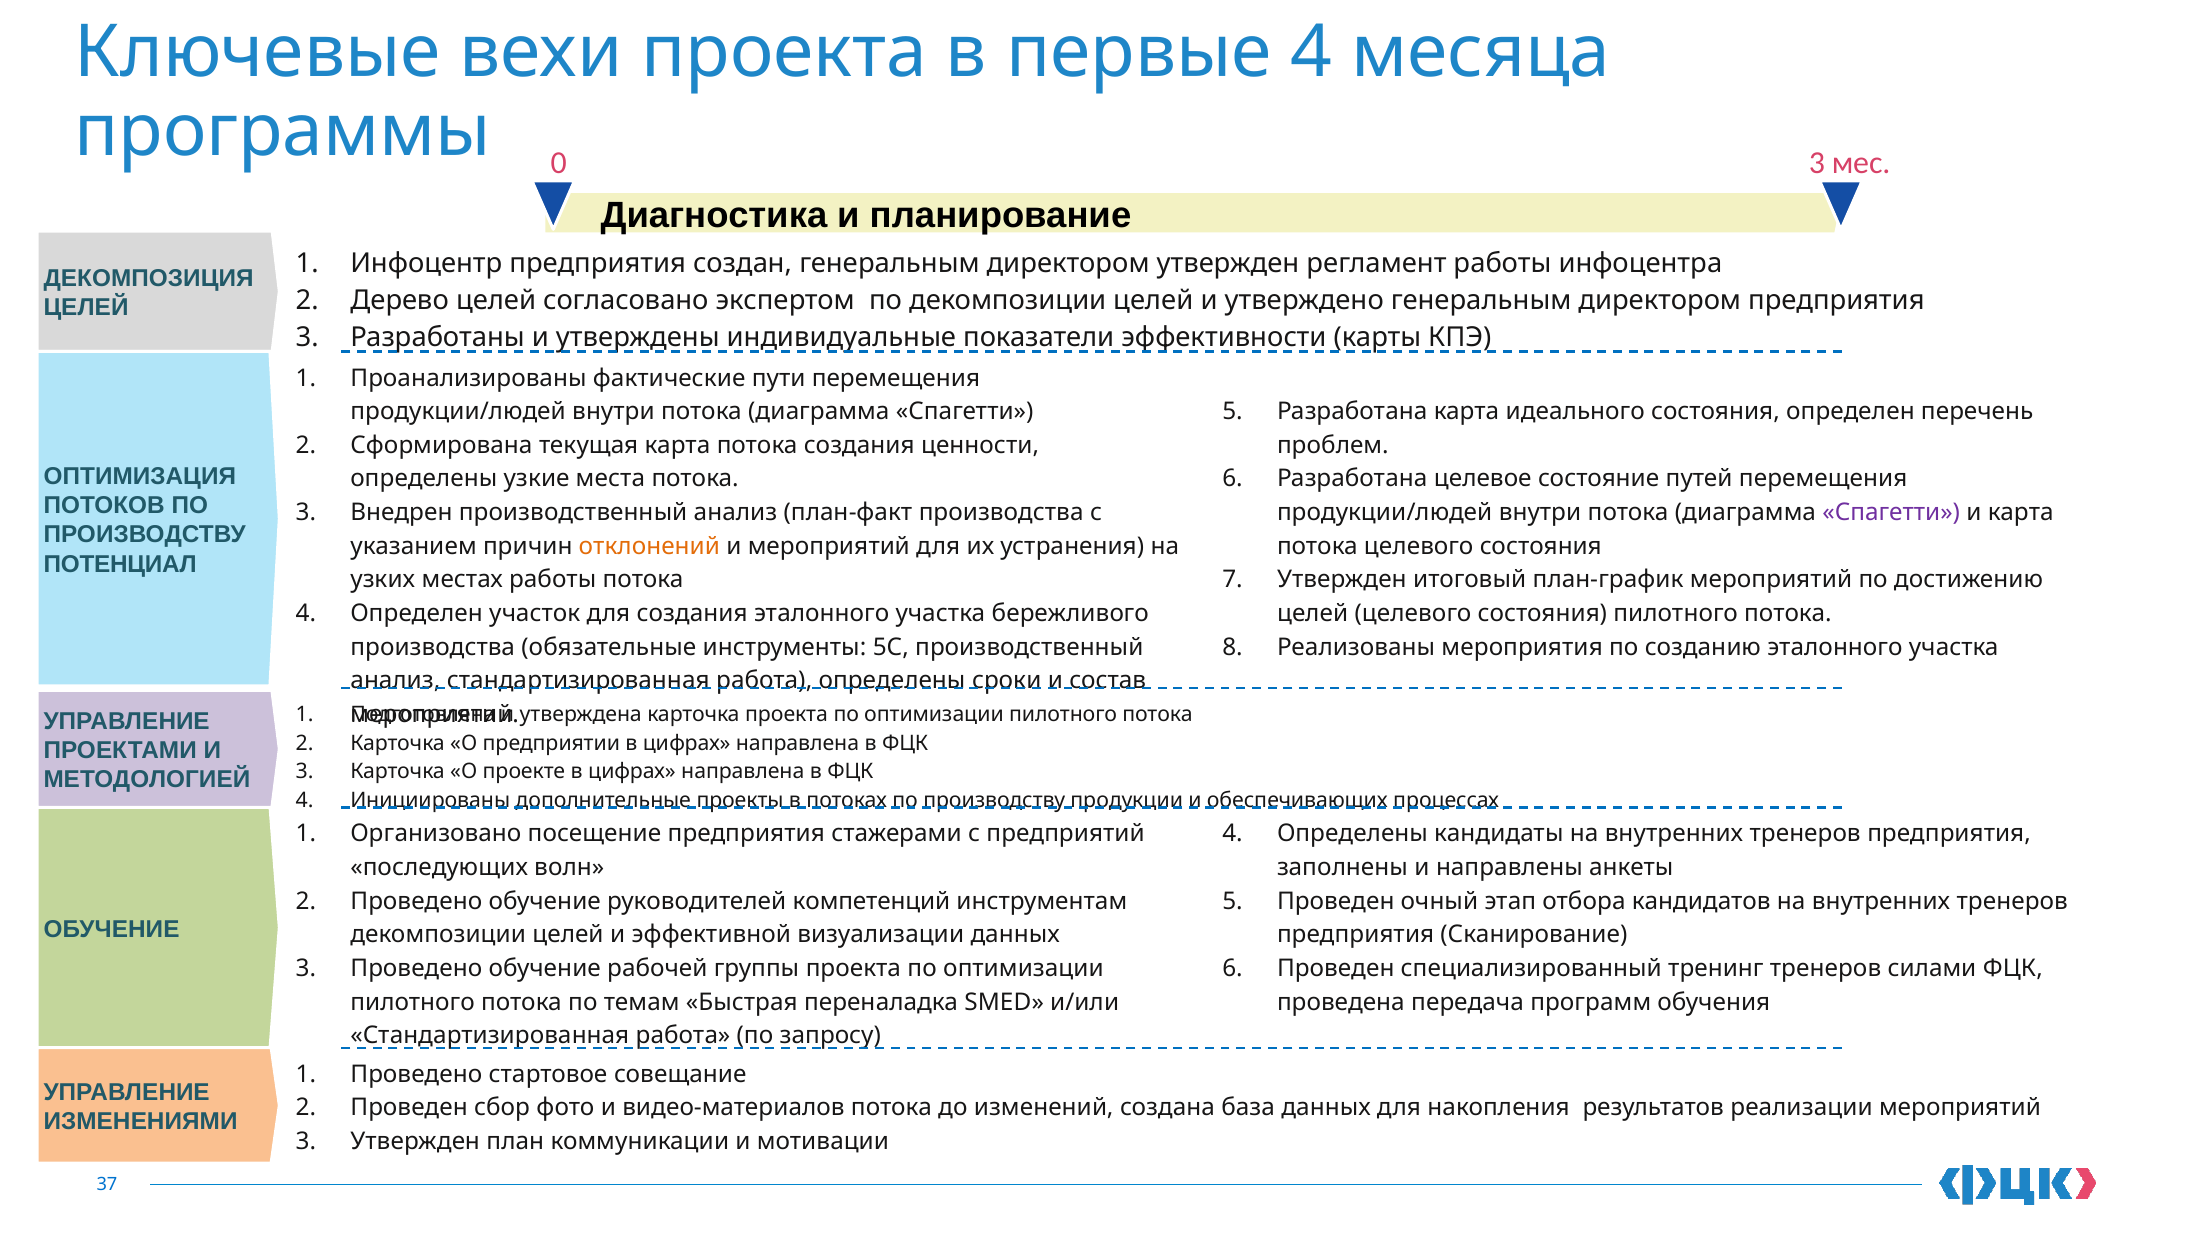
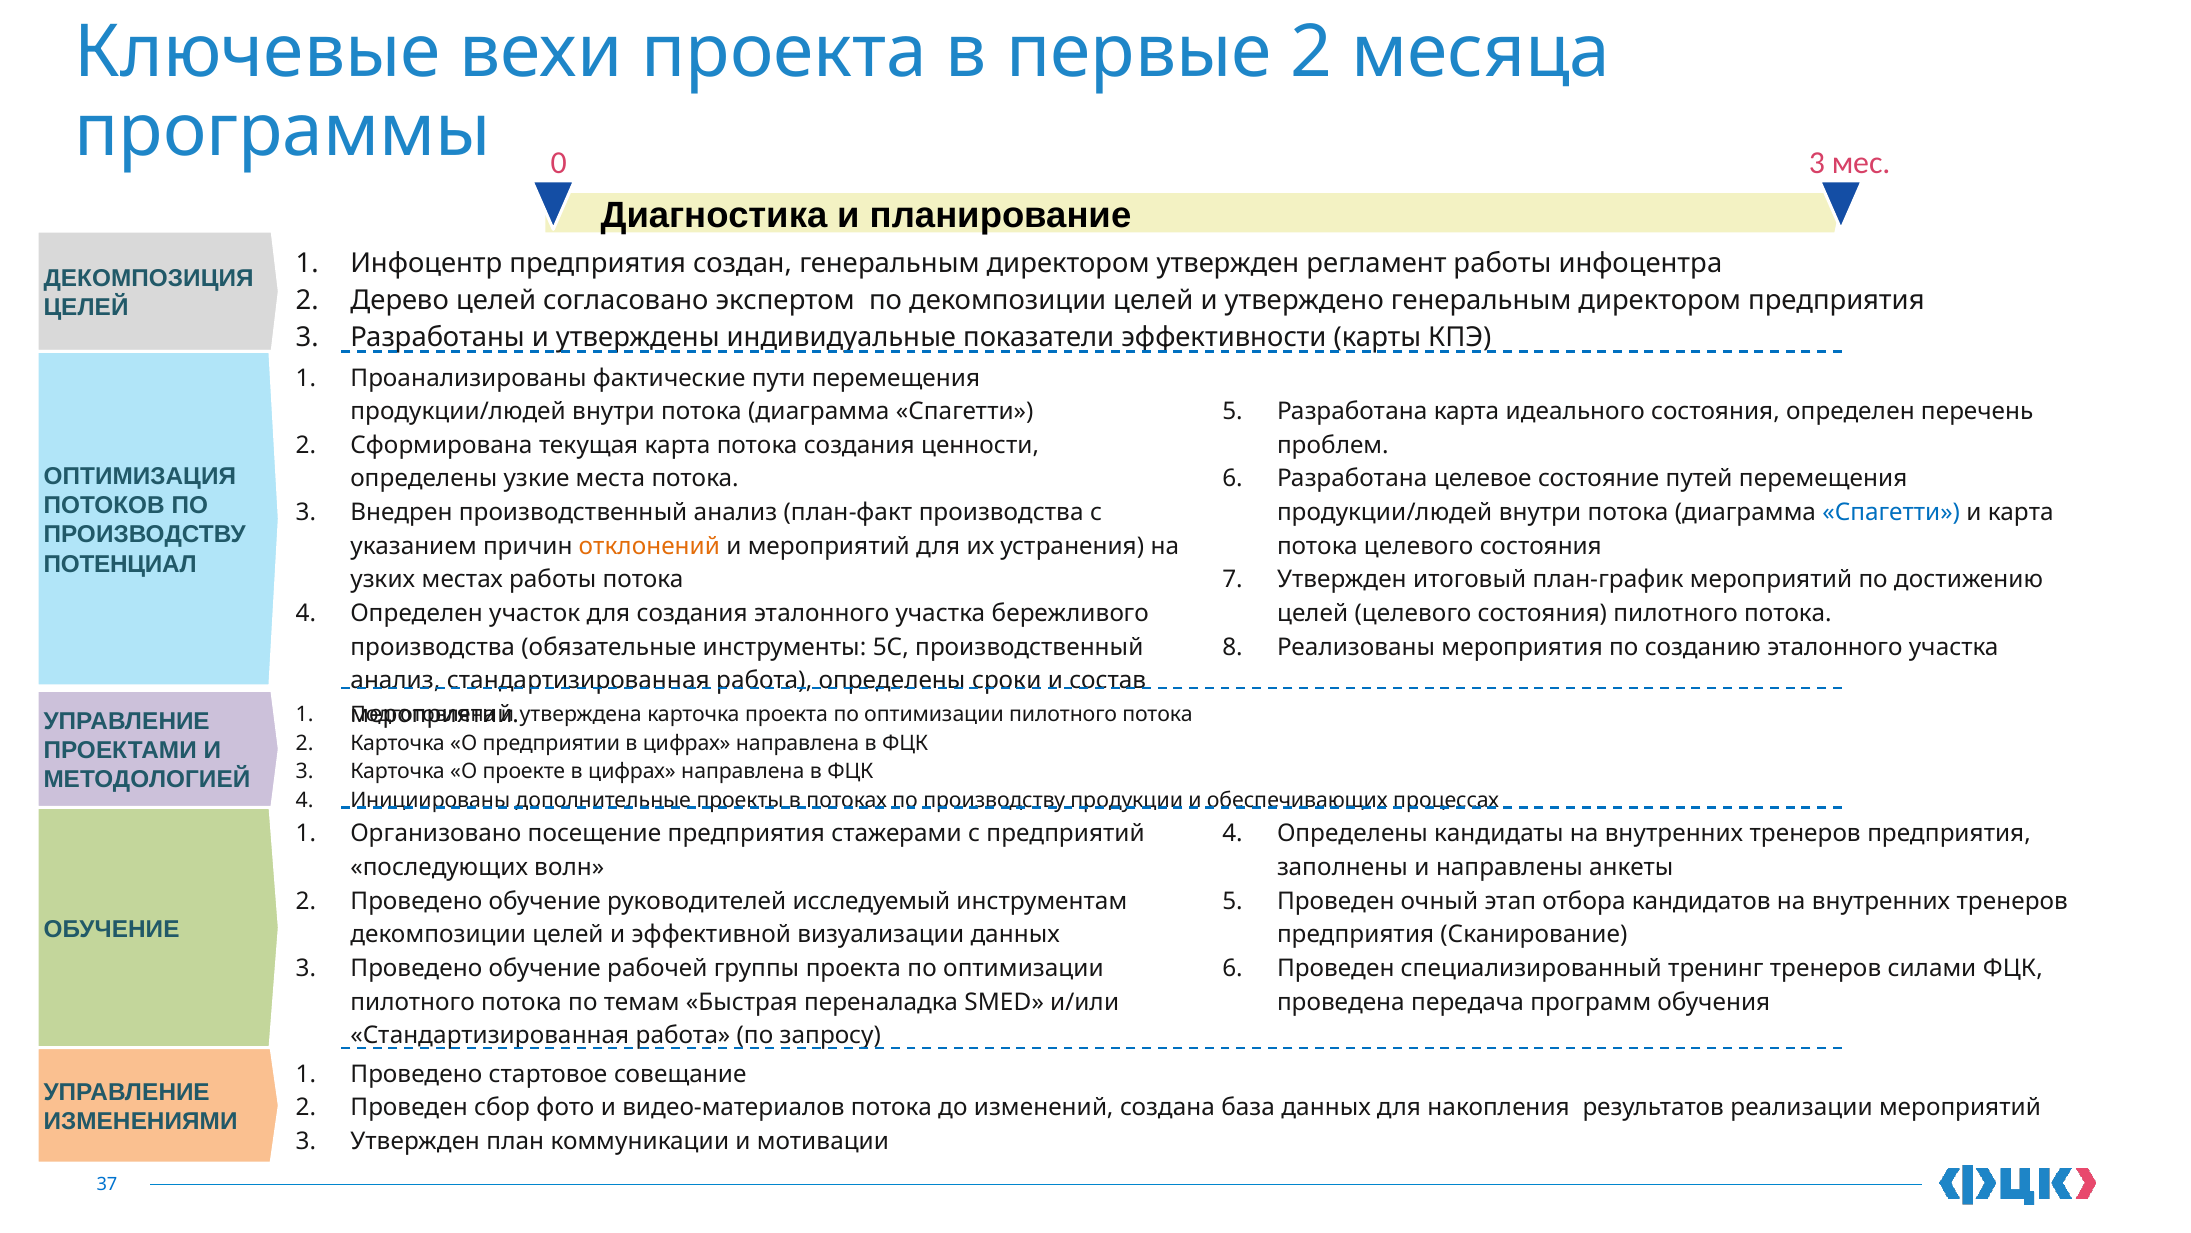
первые 4: 4 -> 2
Спагетти at (1891, 512) colour: purple -> blue
компетенций: компетенций -> исследуемый
